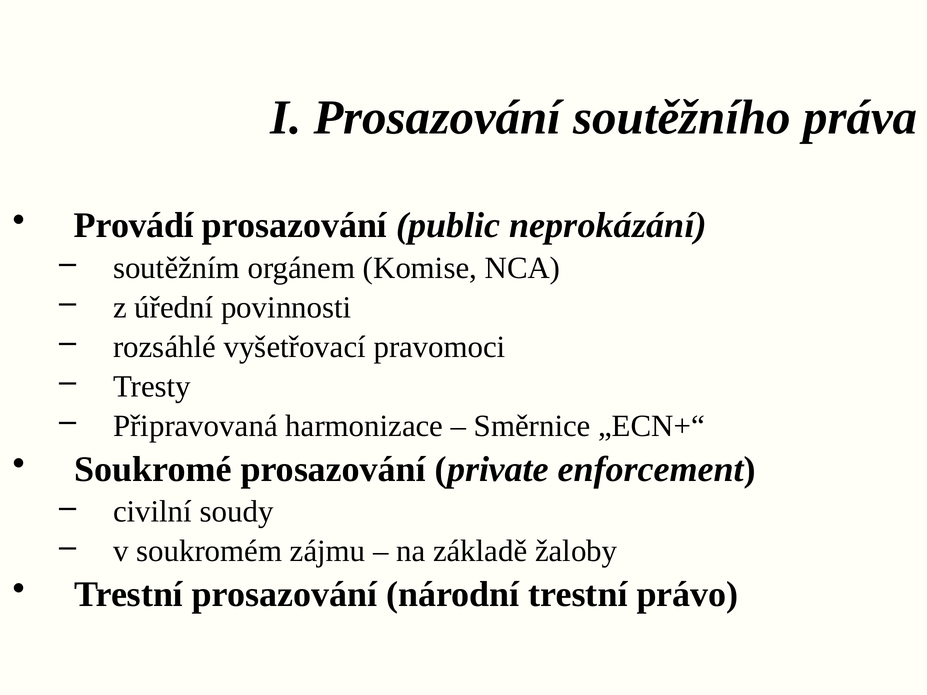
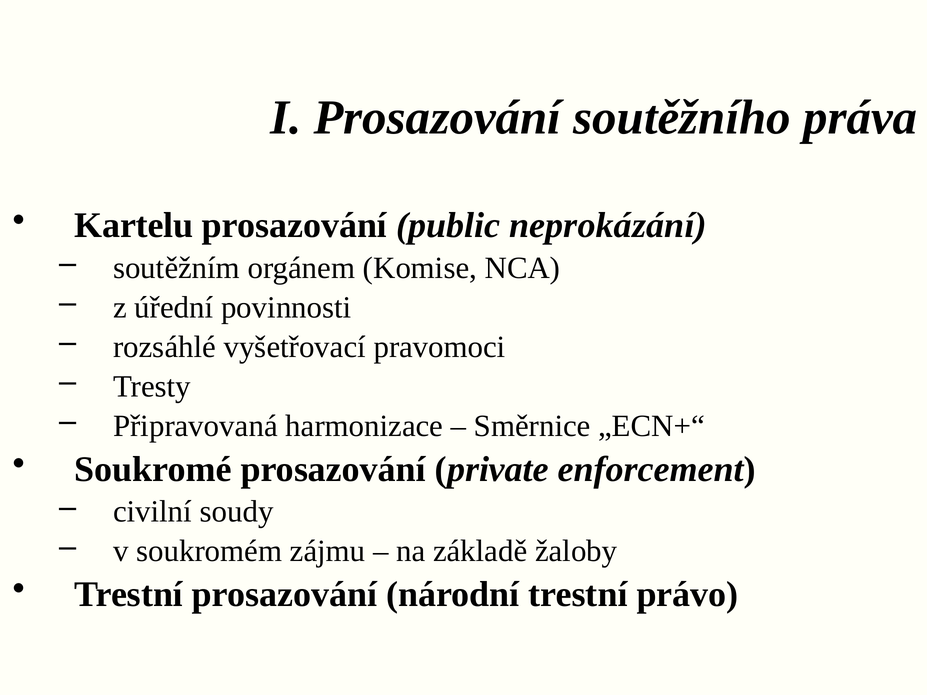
Provádí: Provádí -> Kartelu
